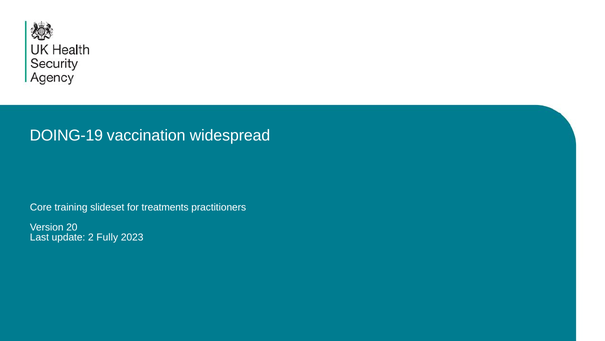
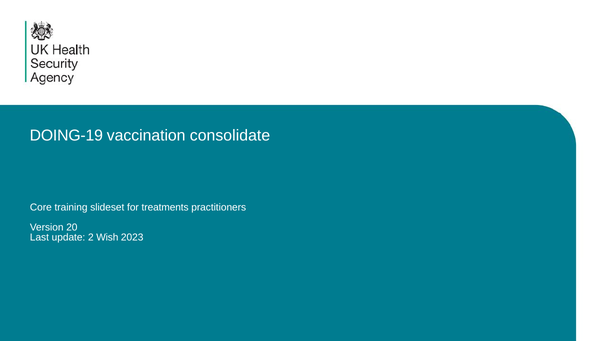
widespread: widespread -> consolidate
Fully: Fully -> Wish
